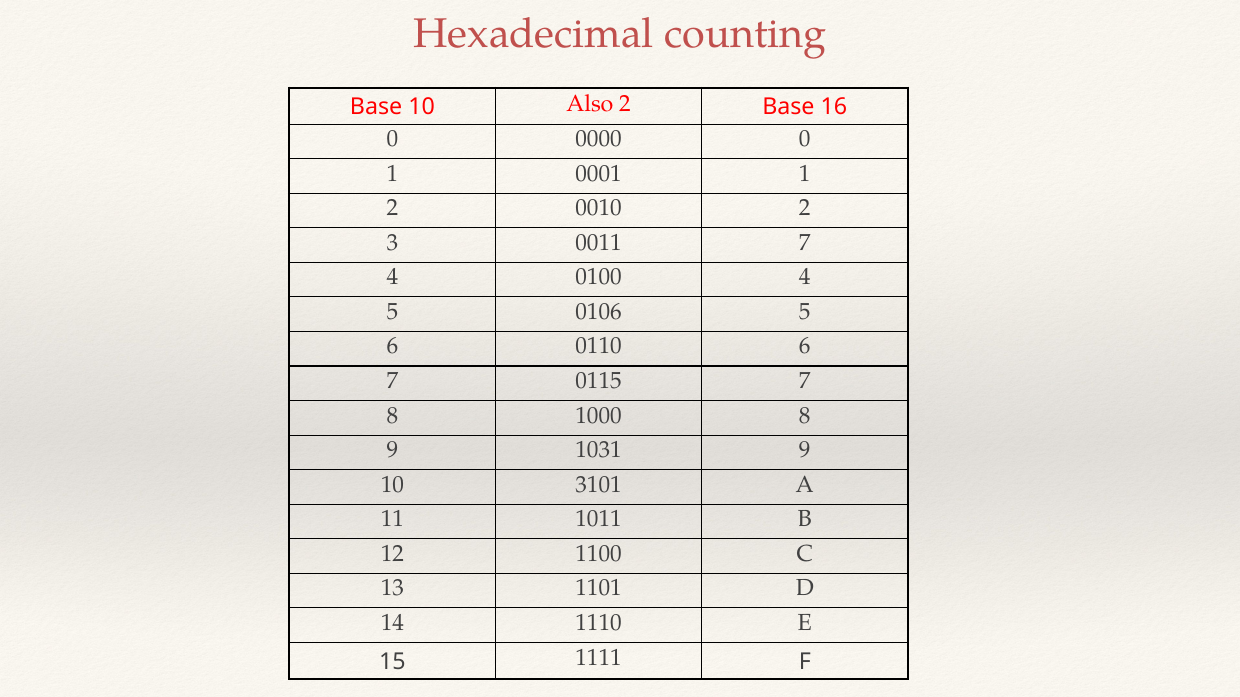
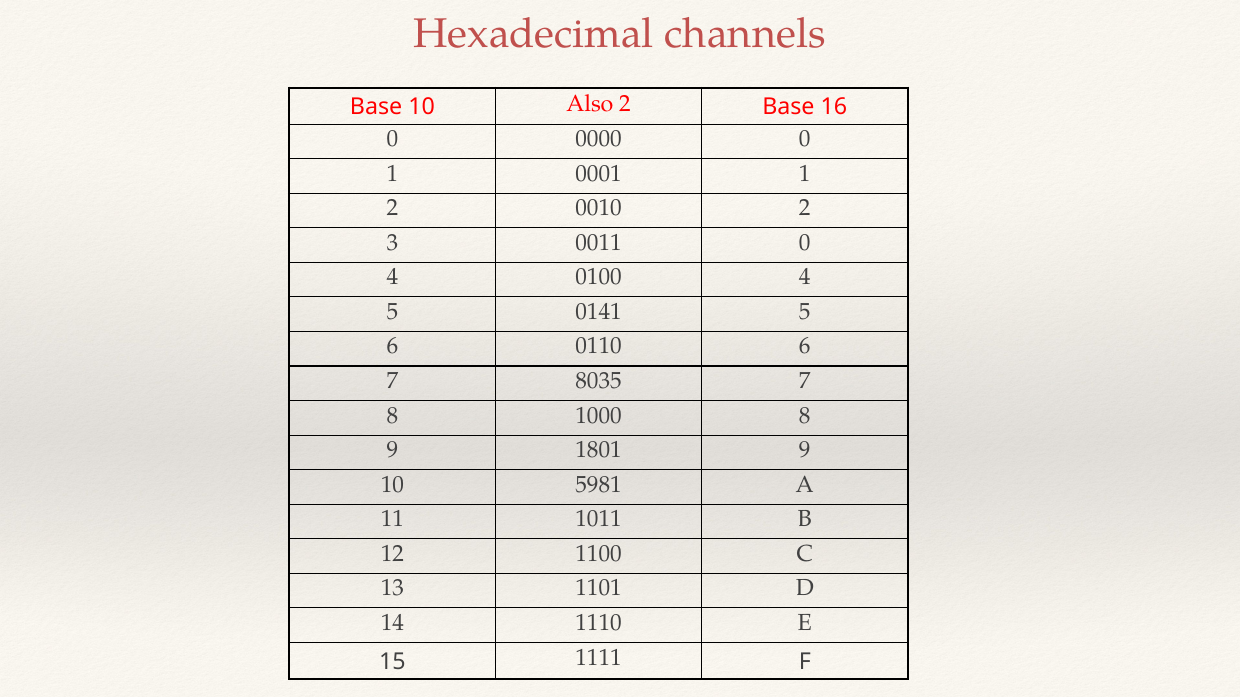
counting: counting -> channels
0011 7: 7 -> 0
0106: 0106 -> 0141
0115: 0115 -> 8035
1031: 1031 -> 1801
3101: 3101 -> 5981
